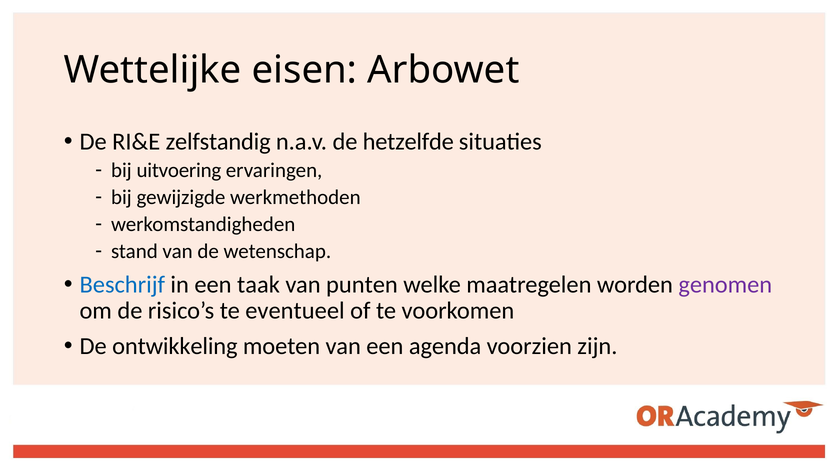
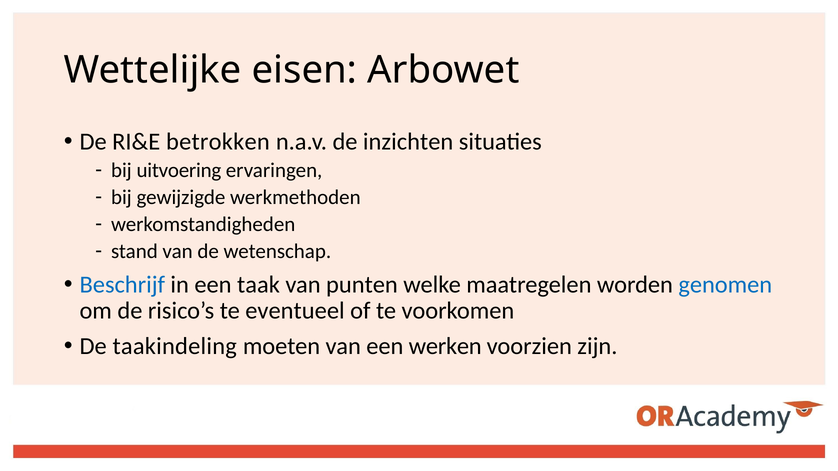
zelfstandig: zelfstandig -> betrokken
hetzelfde: hetzelfde -> inzichten
genomen colour: purple -> blue
ontwikkeling: ontwikkeling -> taakindeling
agenda: agenda -> werken
